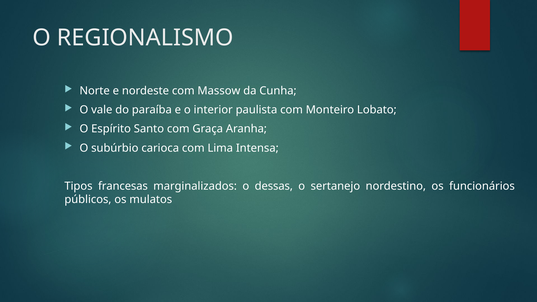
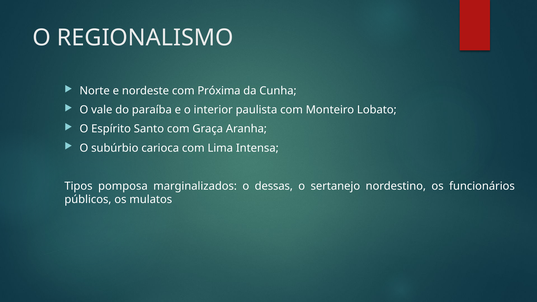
Massow: Massow -> Próxima
francesas: francesas -> pomposa
